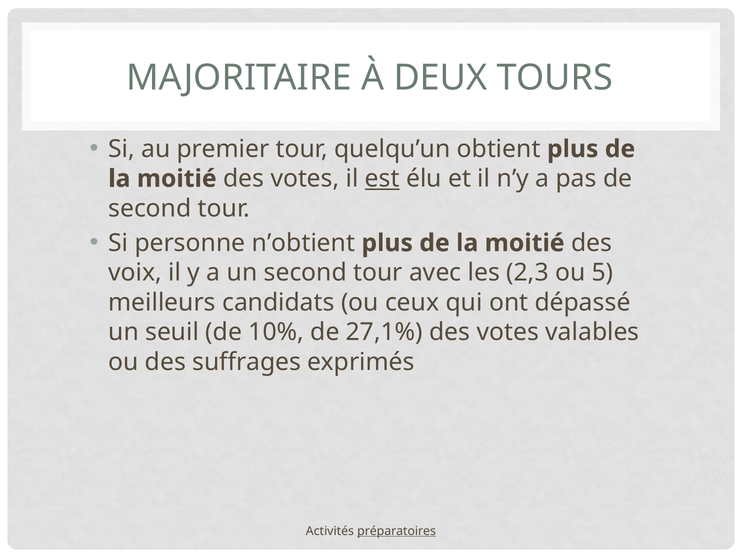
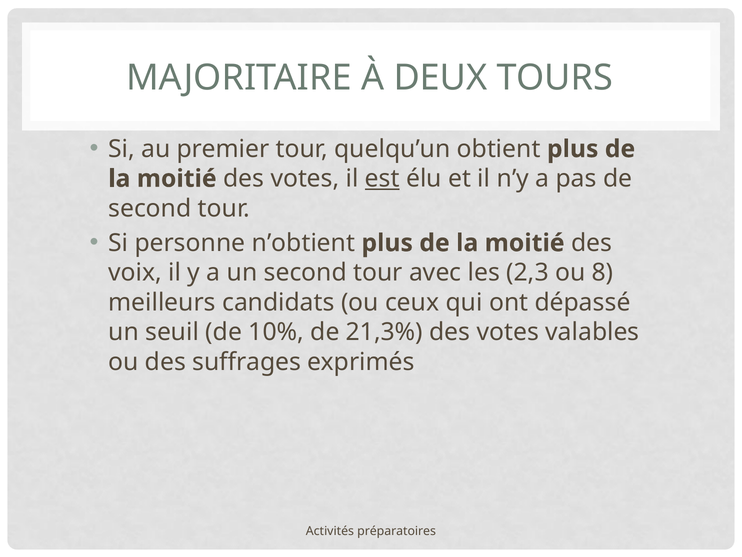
5: 5 -> 8
27,1%: 27,1% -> 21,3%
préparatoires underline: present -> none
